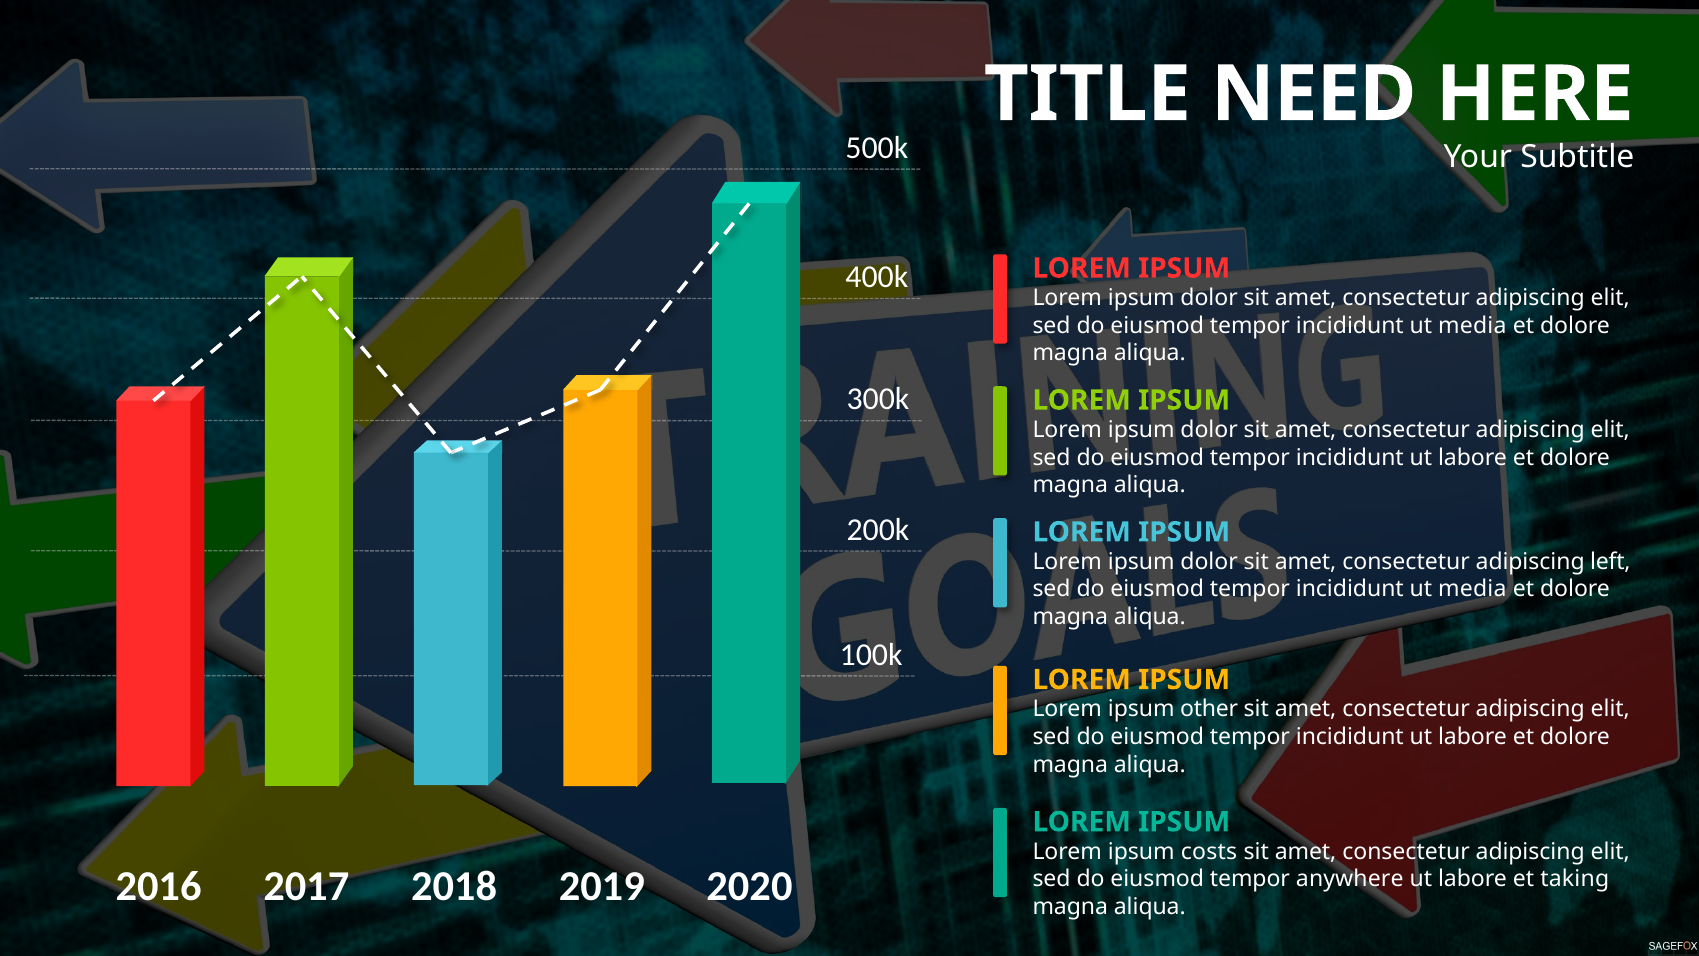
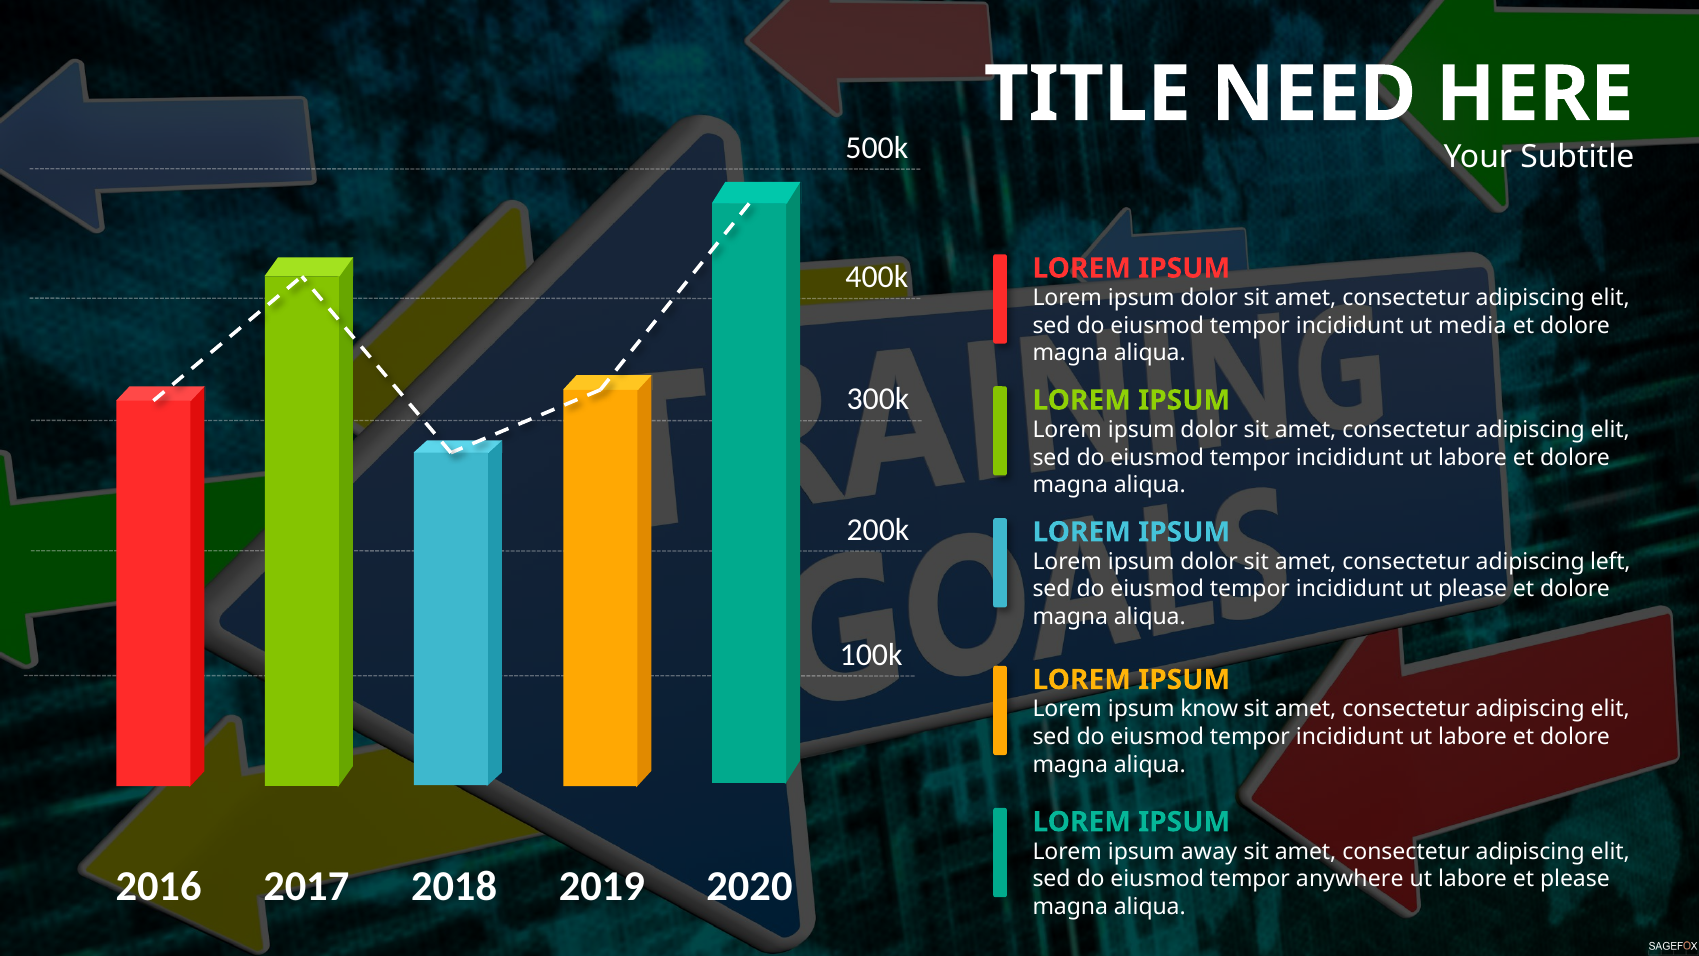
media at (1472, 589): media -> please
other: other -> know
costs: costs -> away
et taking: taking -> please
